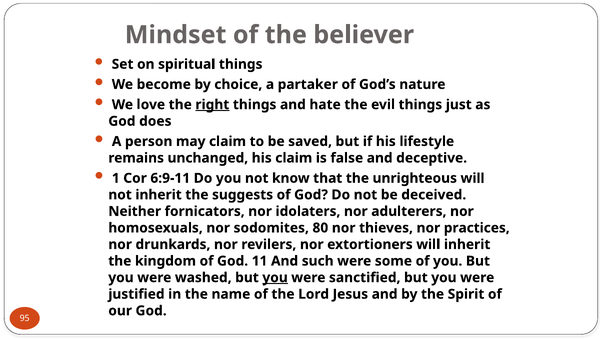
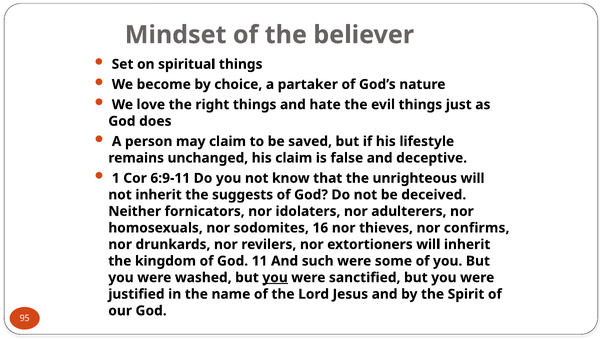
right underline: present -> none
80: 80 -> 16
practices: practices -> confirms
